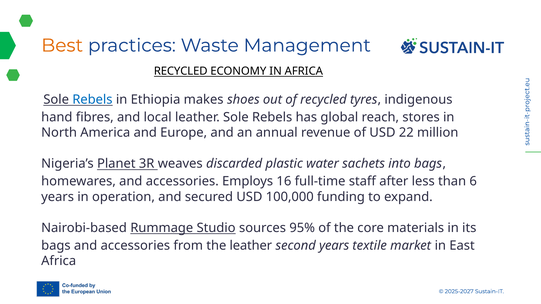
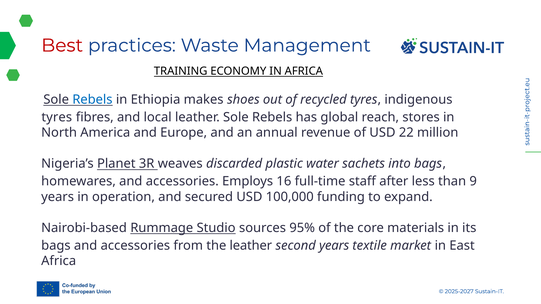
Best colour: orange -> red
RECYCLED at (181, 71): RECYCLED -> TRAINING
hand at (57, 117): hand -> tyres
6: 6 -> 9
